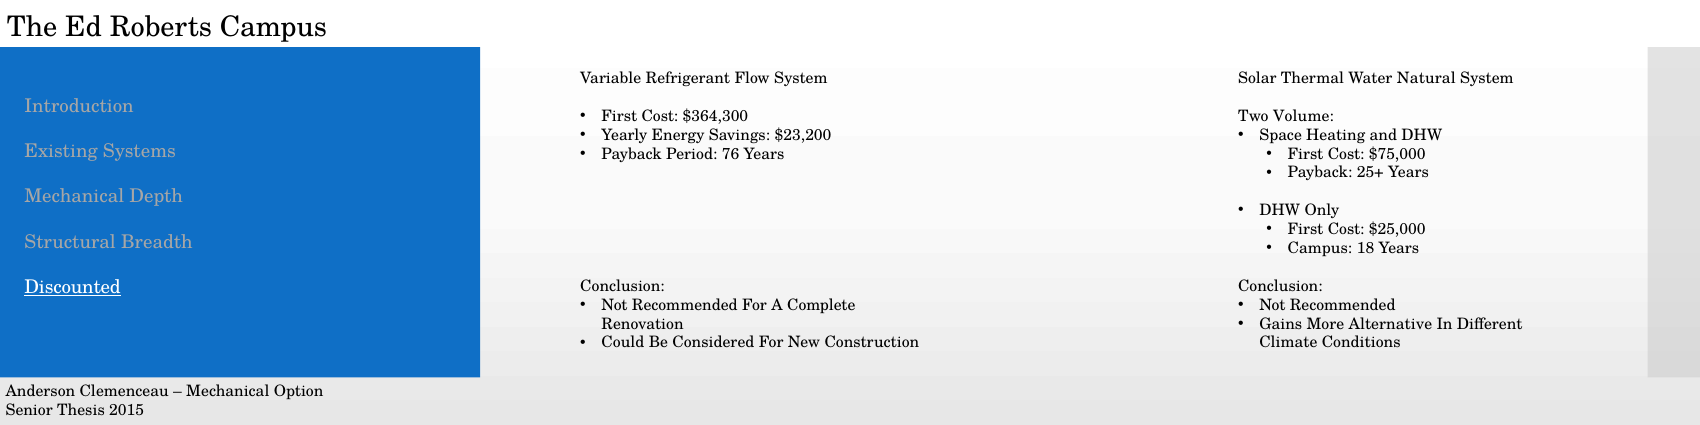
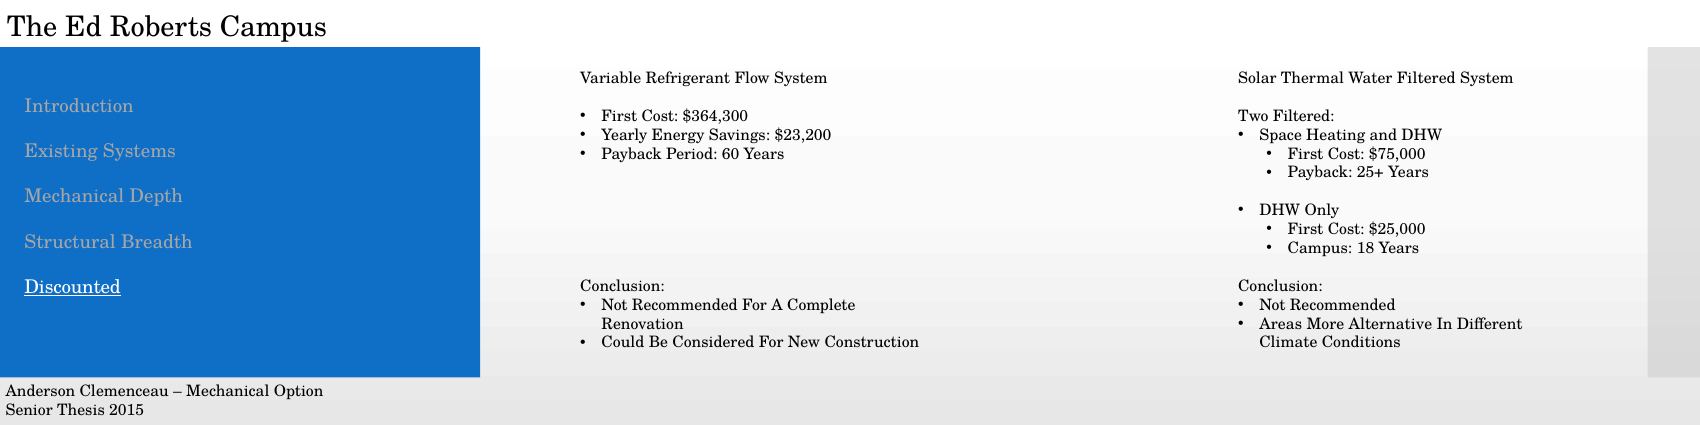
Water Natural: Natural -> Filtered
Two Volume: Volume -> Filtered
76: 76 -> 60
Gains: Gains -> Areas
